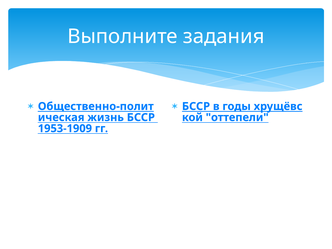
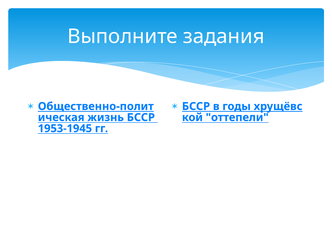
1953-1909: 1953-1909 -> 1953-1945
